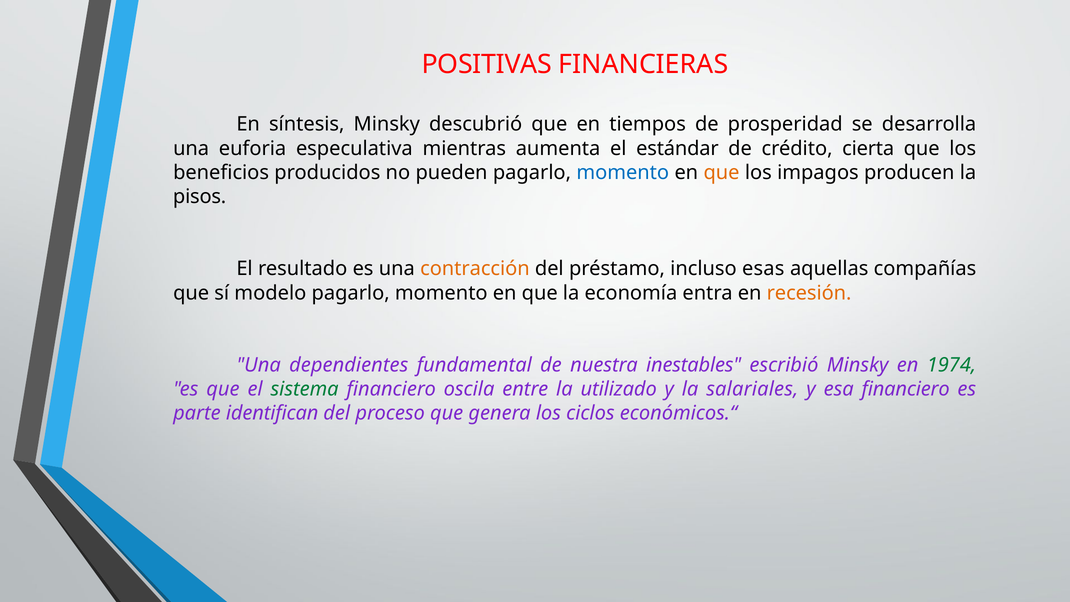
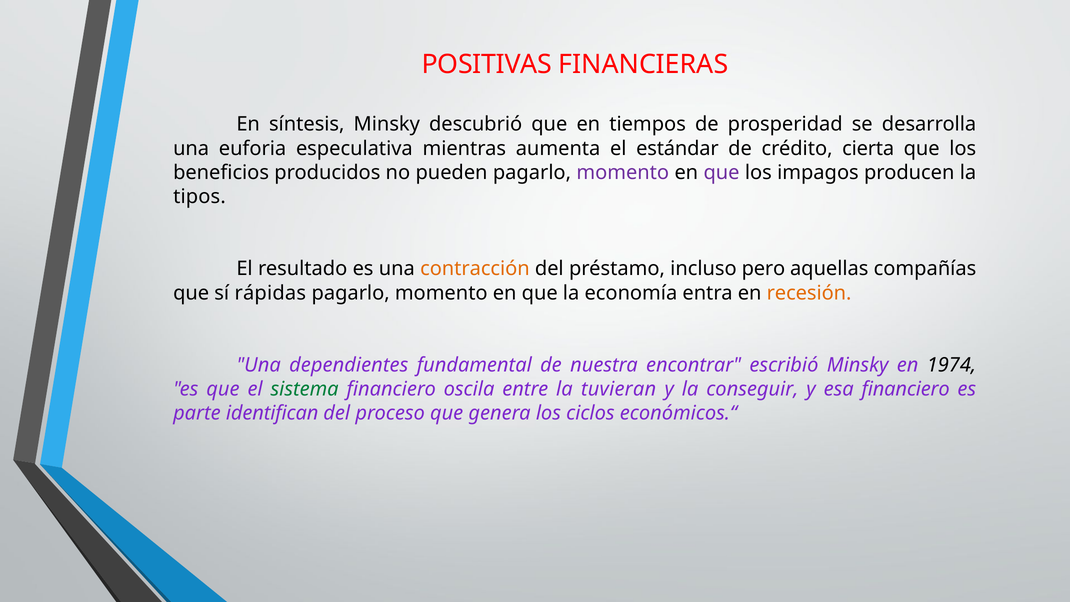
momento at (623, 172) colour: blue -> purple
que at (722, 172) colour: orange -> purple
pisos: pisos -> tipos
esas: esas -> pero
modelo: modelo -> rápidas
inestables: inestables -> encontrar
1974 colour: green -> black
utilizado: utilizado -> tuvieran
salariales: salariales -> conseguir
